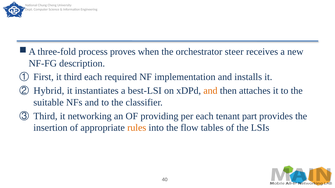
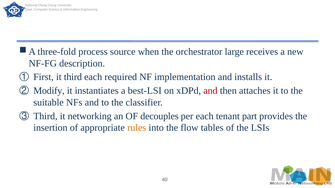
proves: proves -> source
steer: steer -> large
Hybrid: Hybrid -> Modify
and at (210, 91) colour: orange -> red
providing: providing -> decouples
